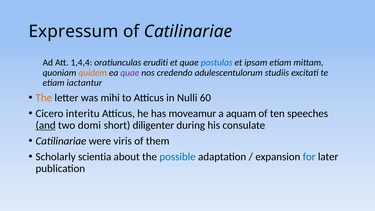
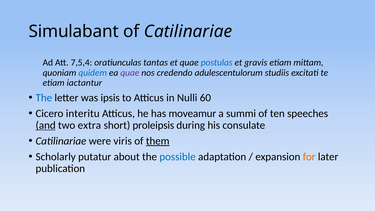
Expressum: Expressum -> Simulabant
1,4,4: 1,4,4 -> 7,5,4
eruditi: eruditi -> tantas
ipsam: ipsam -> gravis
quidem colour: orange -> blue
The at (44, 98) colour: orange -> blue
mihi: mihi -> ipsis
aquam: aquam -> summi
domi: domi -> extra
diligenter: diligenter -> proleipsis
them underline: none -> present
scientia: scientia -> putatur
for colour: blue -> orange
